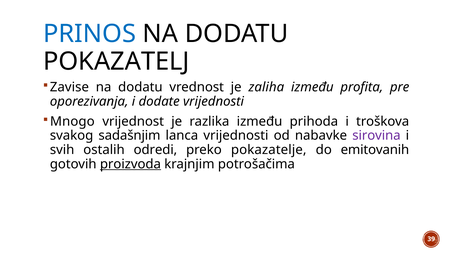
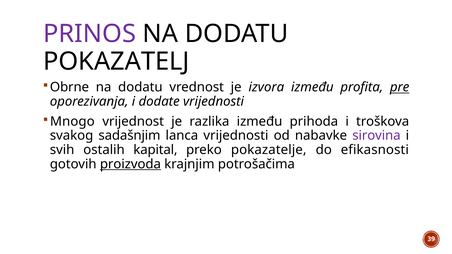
PRINOS colour: blue -> purple
Zavise: Zavise -> Obrne
zaliha: zaliha -> izvora
pre underline: none -> present
odredi: odredi -> kapital
emitovanih: emitovanih -> efikasnosti
